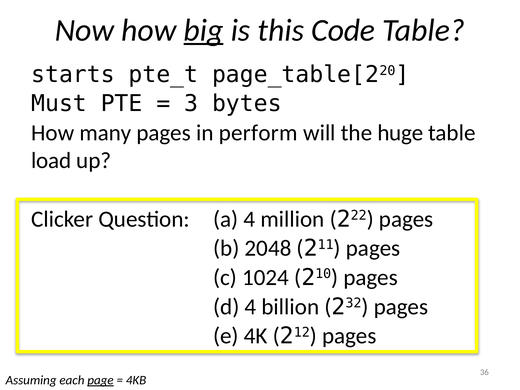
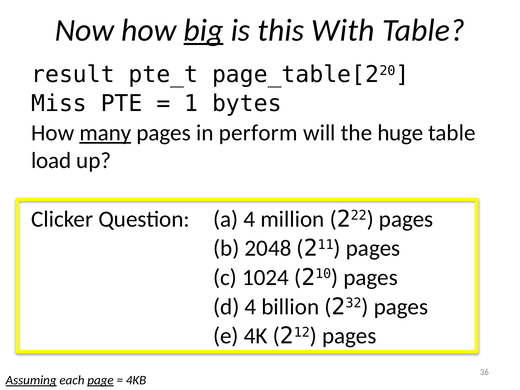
Code: Code -> With
starts: starts -> result
Must: Must -> Miss
3: 3 -> 1
many underline: none -> present
Assuming underline: none -> present
